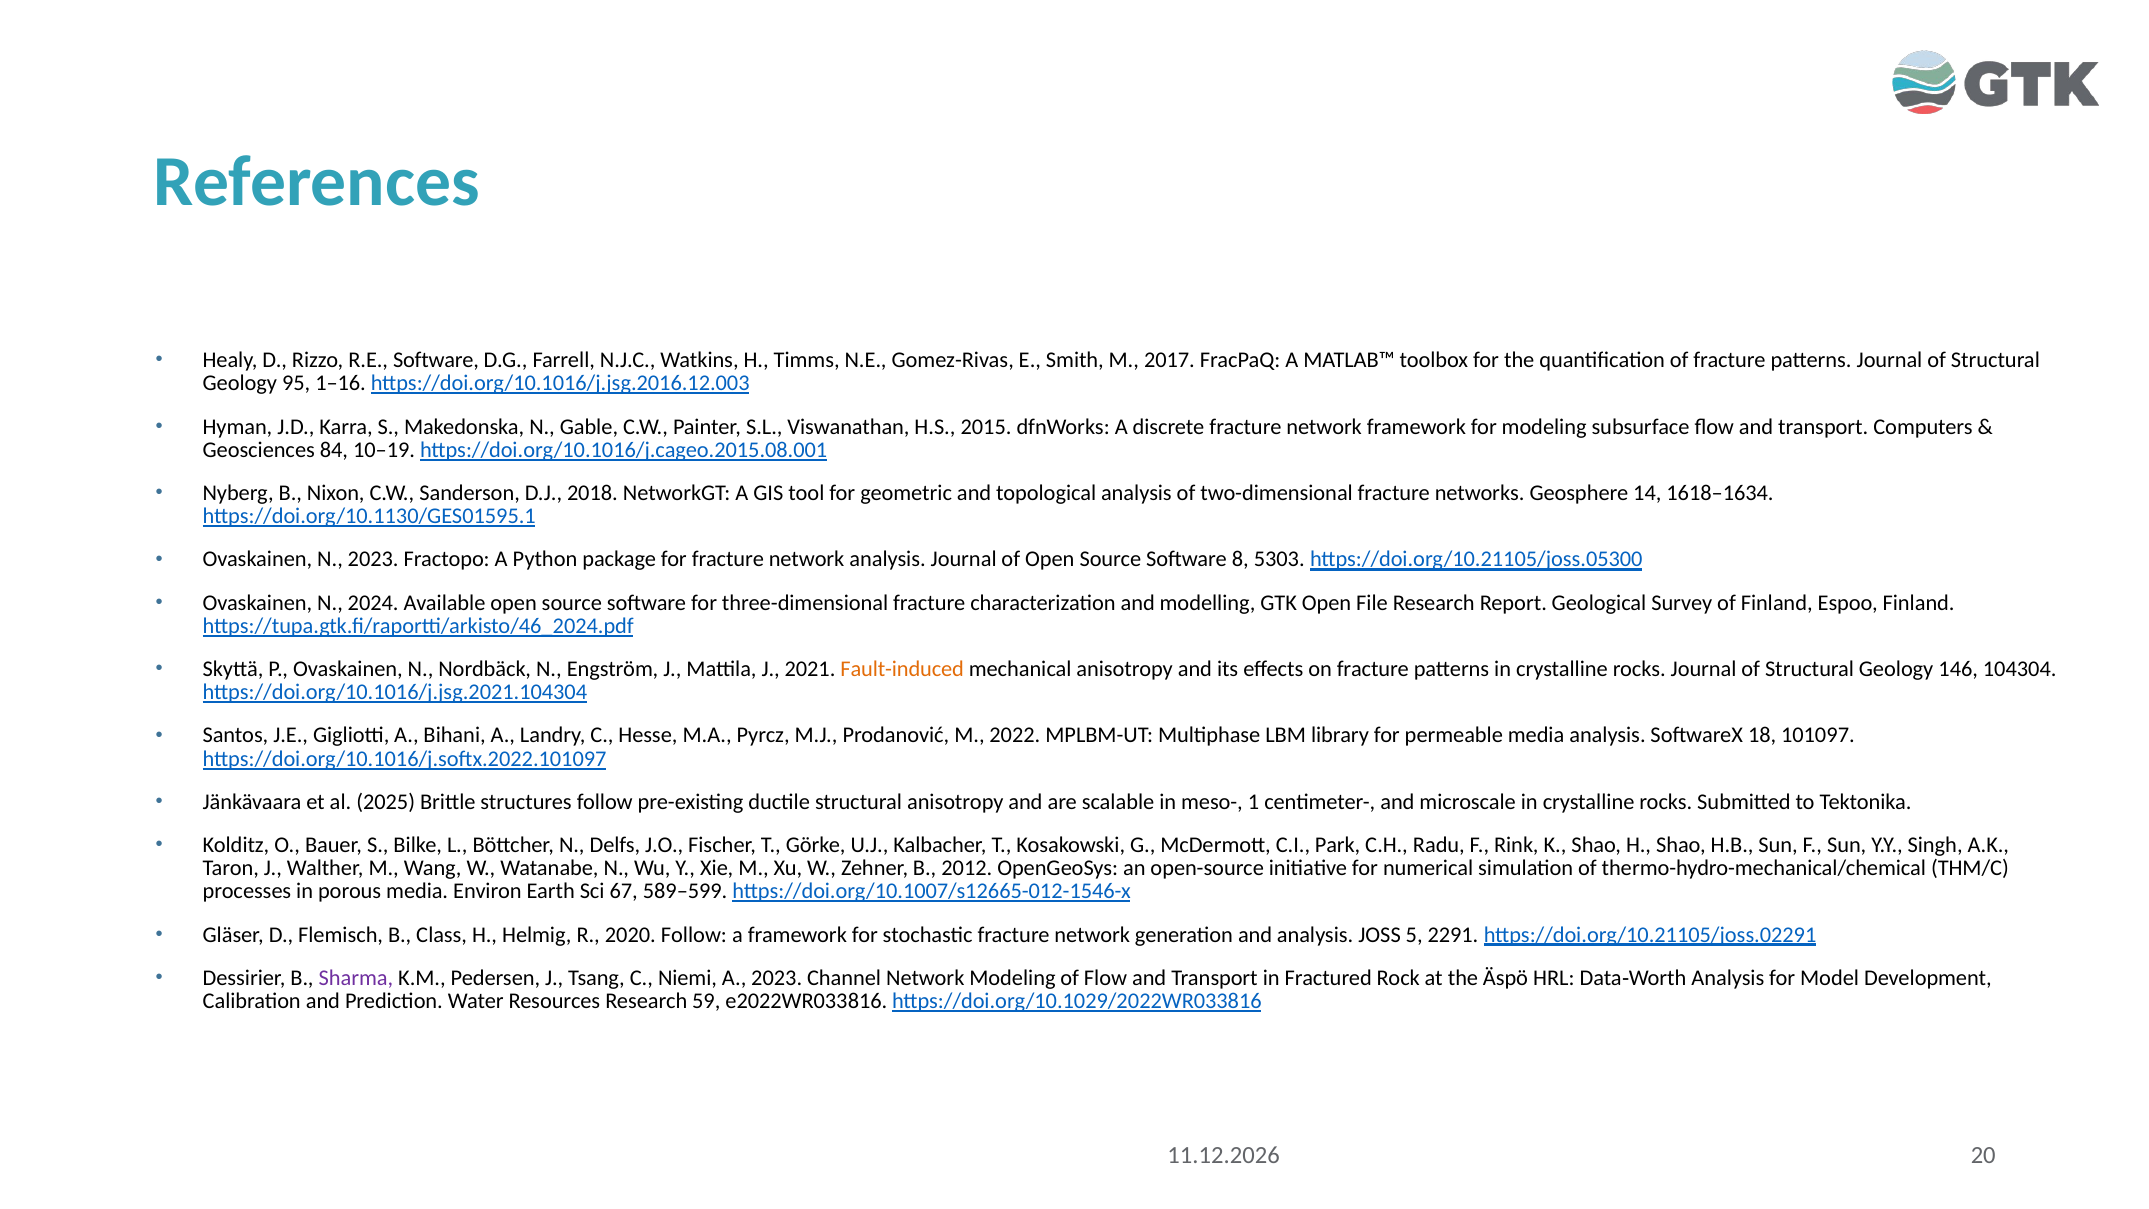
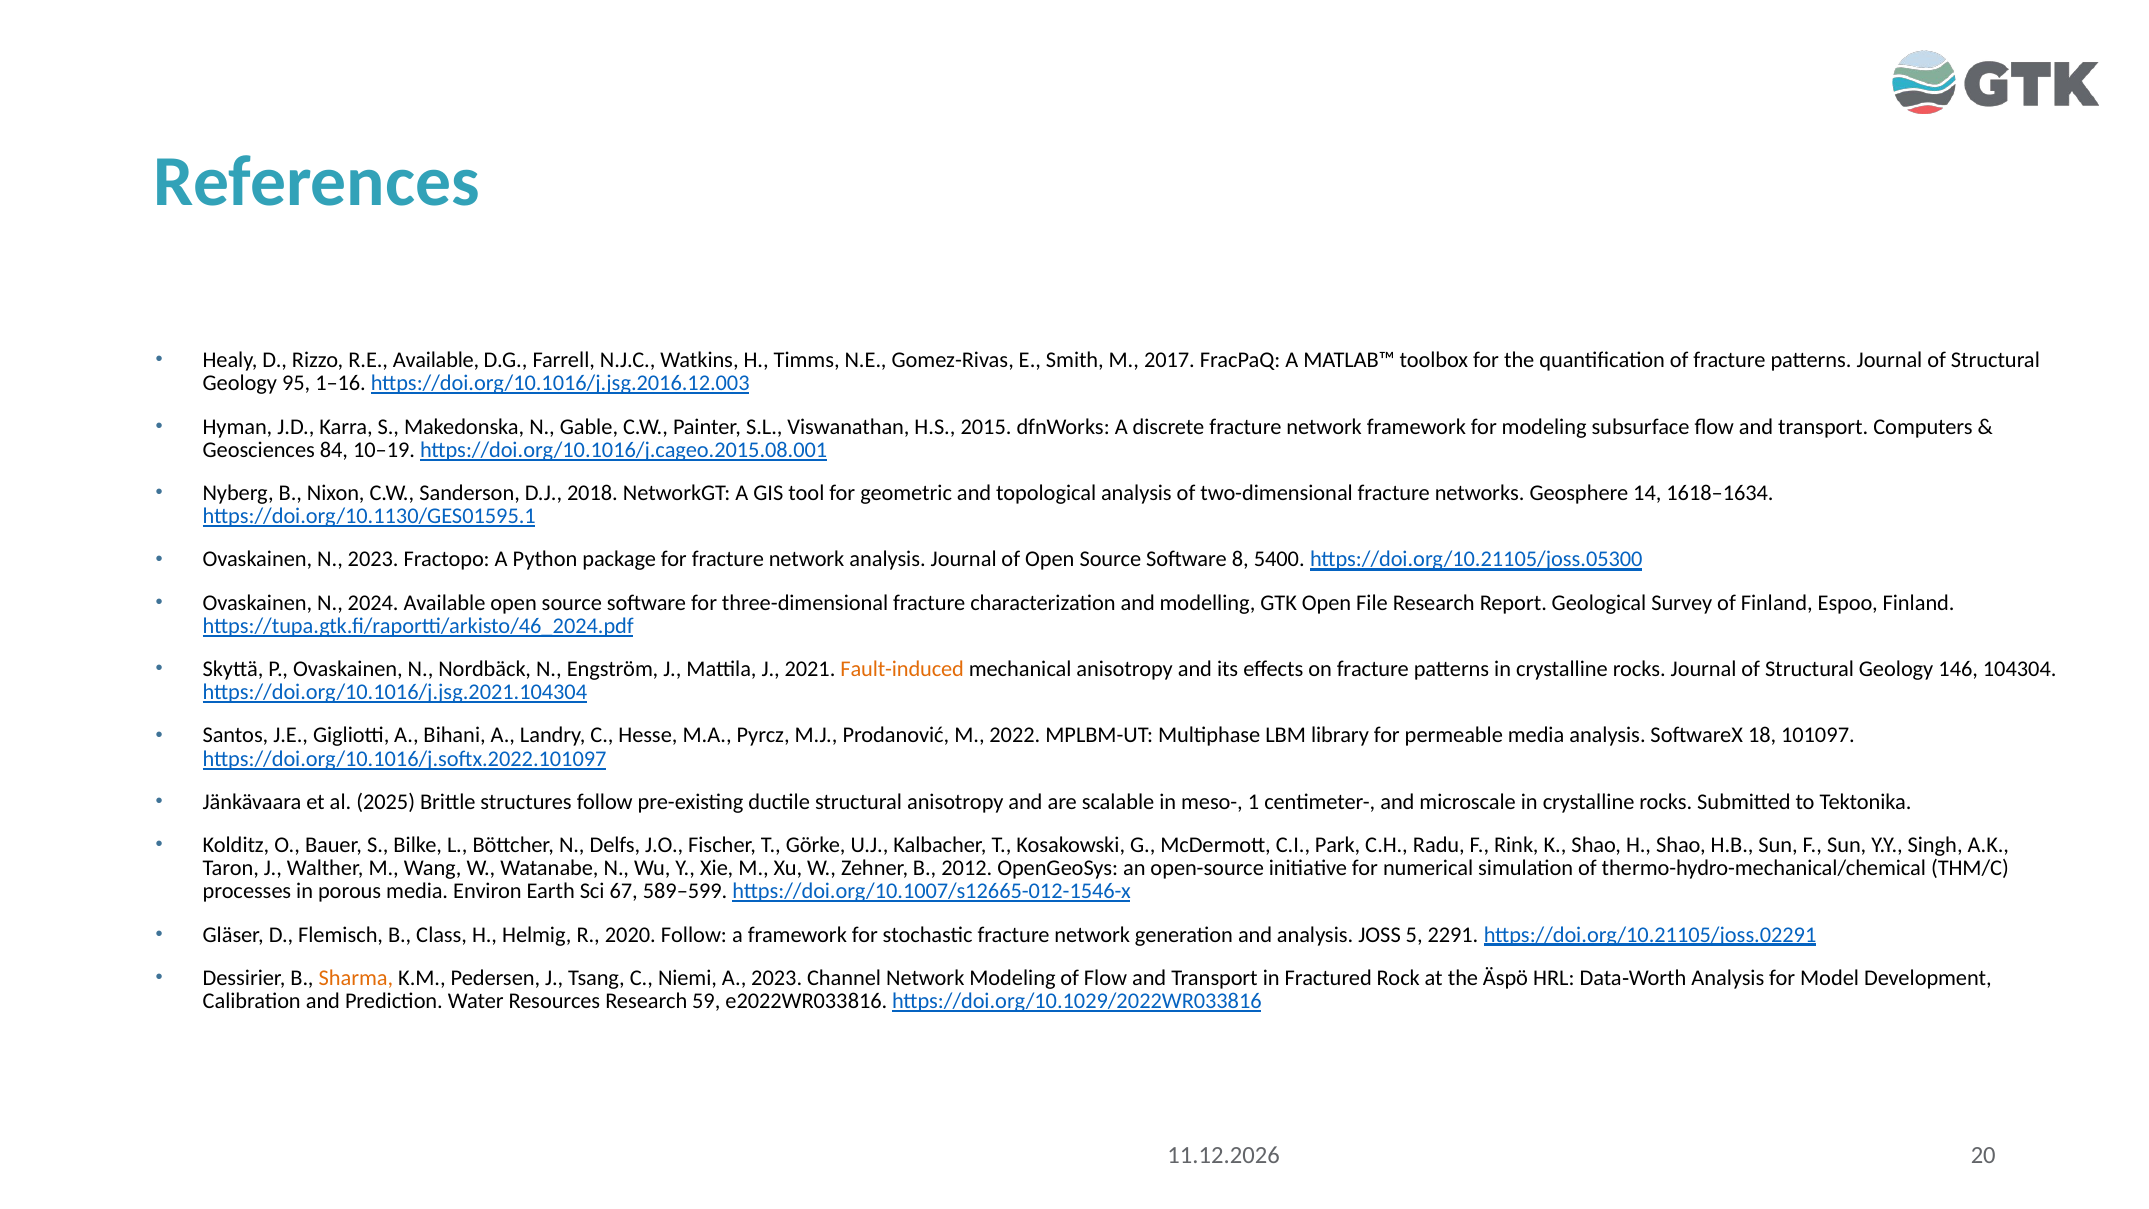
R.E Software: Software -> Available
5303: 5303 -> 5400
Sharma colour: purple -> orange
